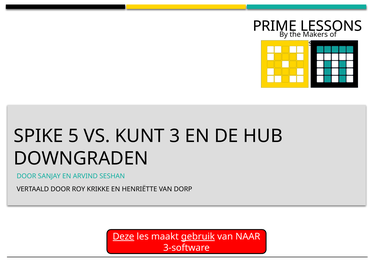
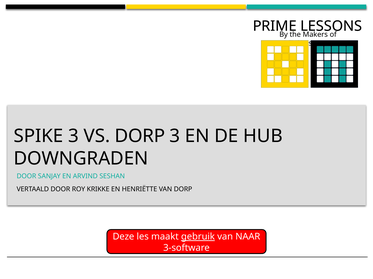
SPIKE 5: 5 -> 3
VS KUNT: KUNT -> DORP
Deze underline: present -> none
